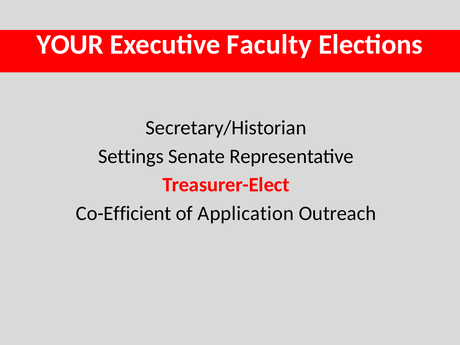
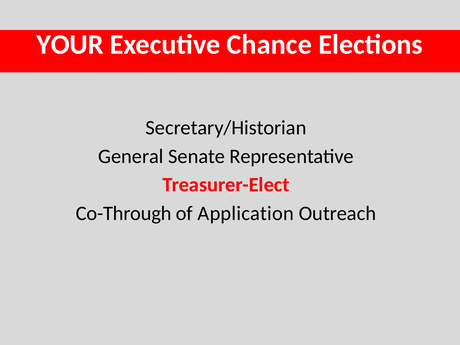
Faculty: Faculty -> Chance
Settings: Settings -> General
Co-Efficient: Co-Efficient -> Co-Through
